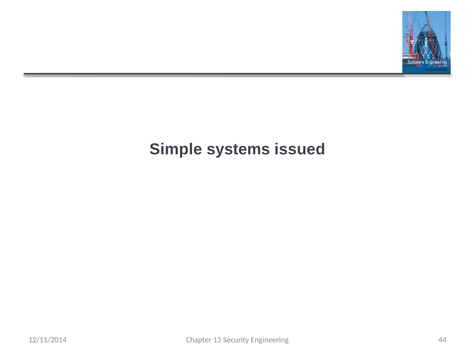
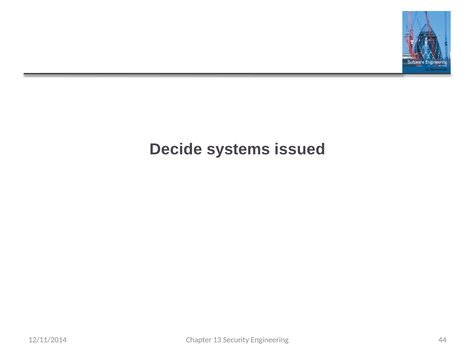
Simple: Simple -> Decide
